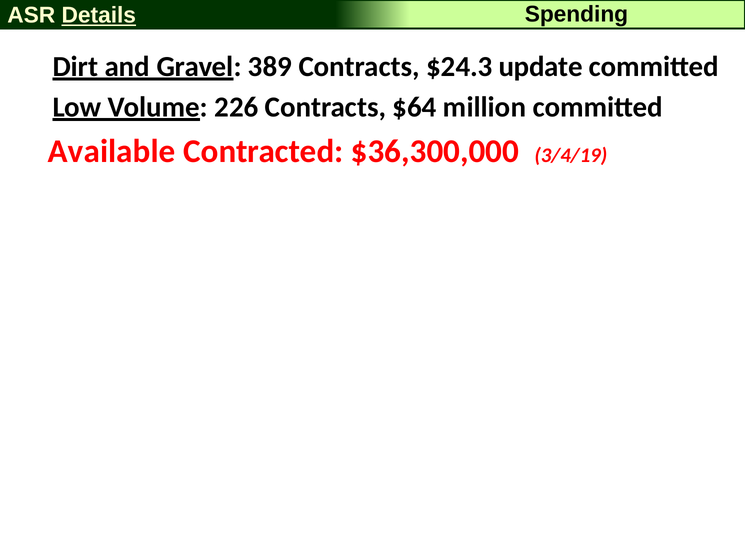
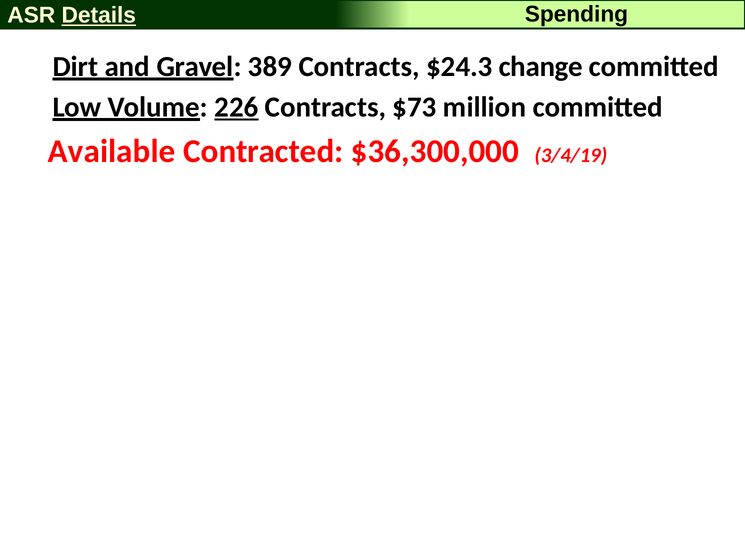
update: update -> change
226 underline: none -> present
$64: $64 -> $73
